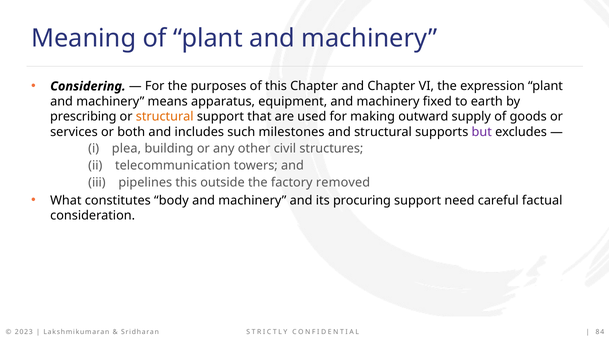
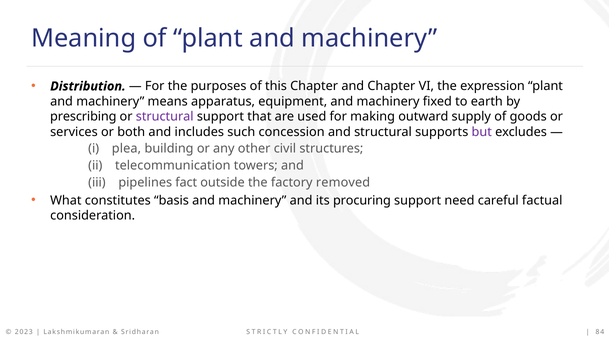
Considering: Considering -> Distribution
structural at (165, 117) colour: orange -> purple
milestones: milestones -> concession
pipelines this: this -> fact
body: body -> basis
